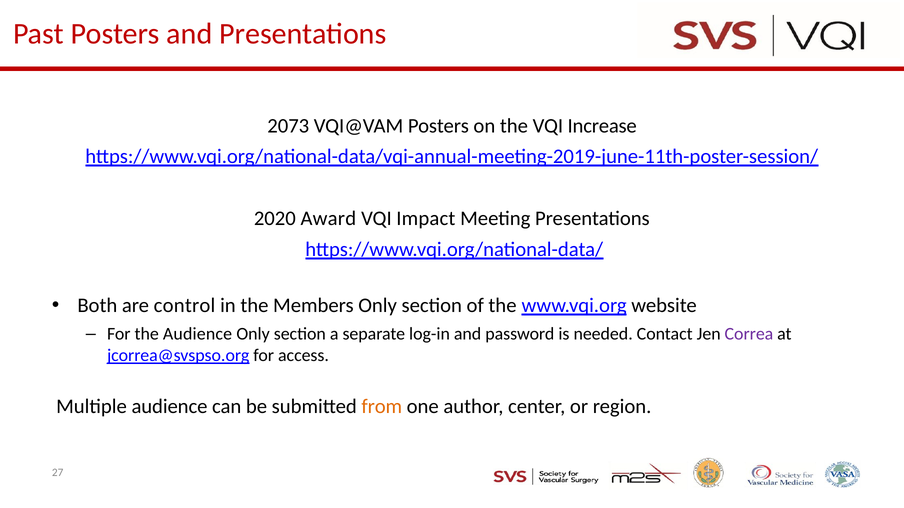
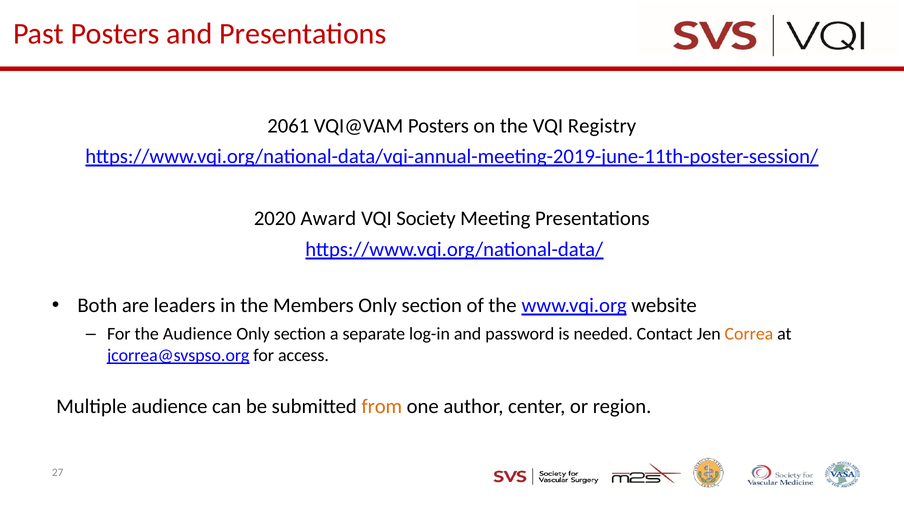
2073: 2073 -> 2061
Increase: Increase -> Registry
Impact: Impact -> Society
control: control -> leaders
Correa colour: purple -> orange
